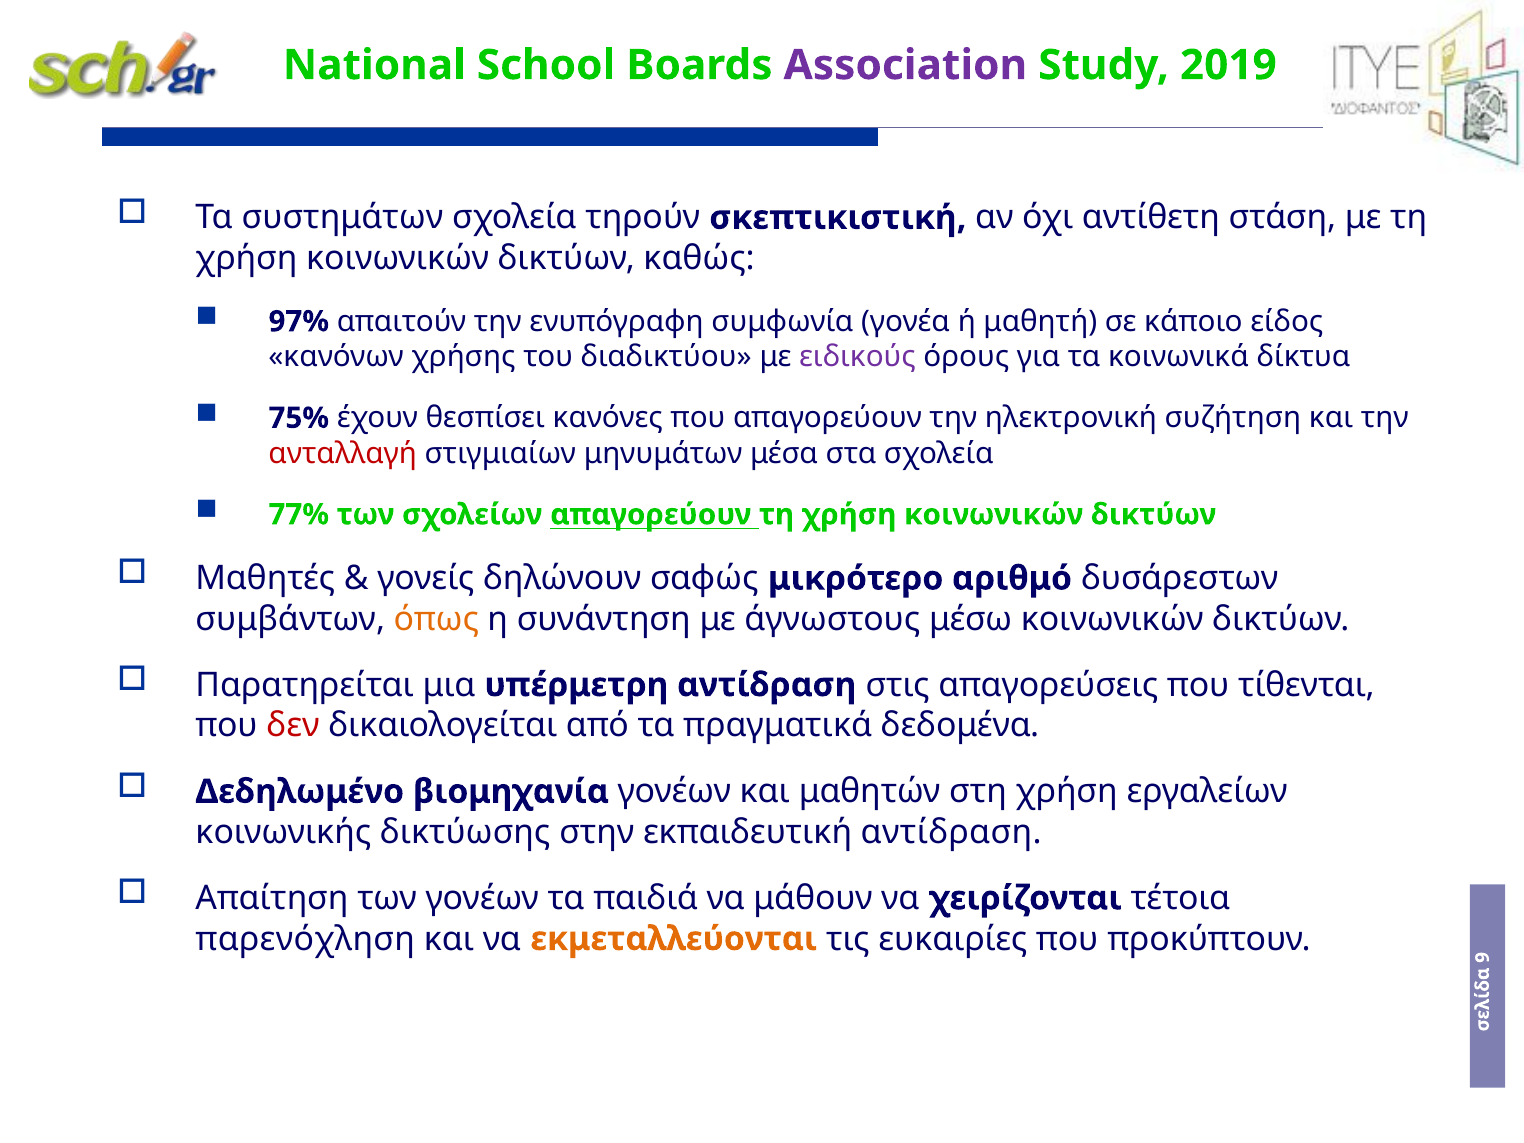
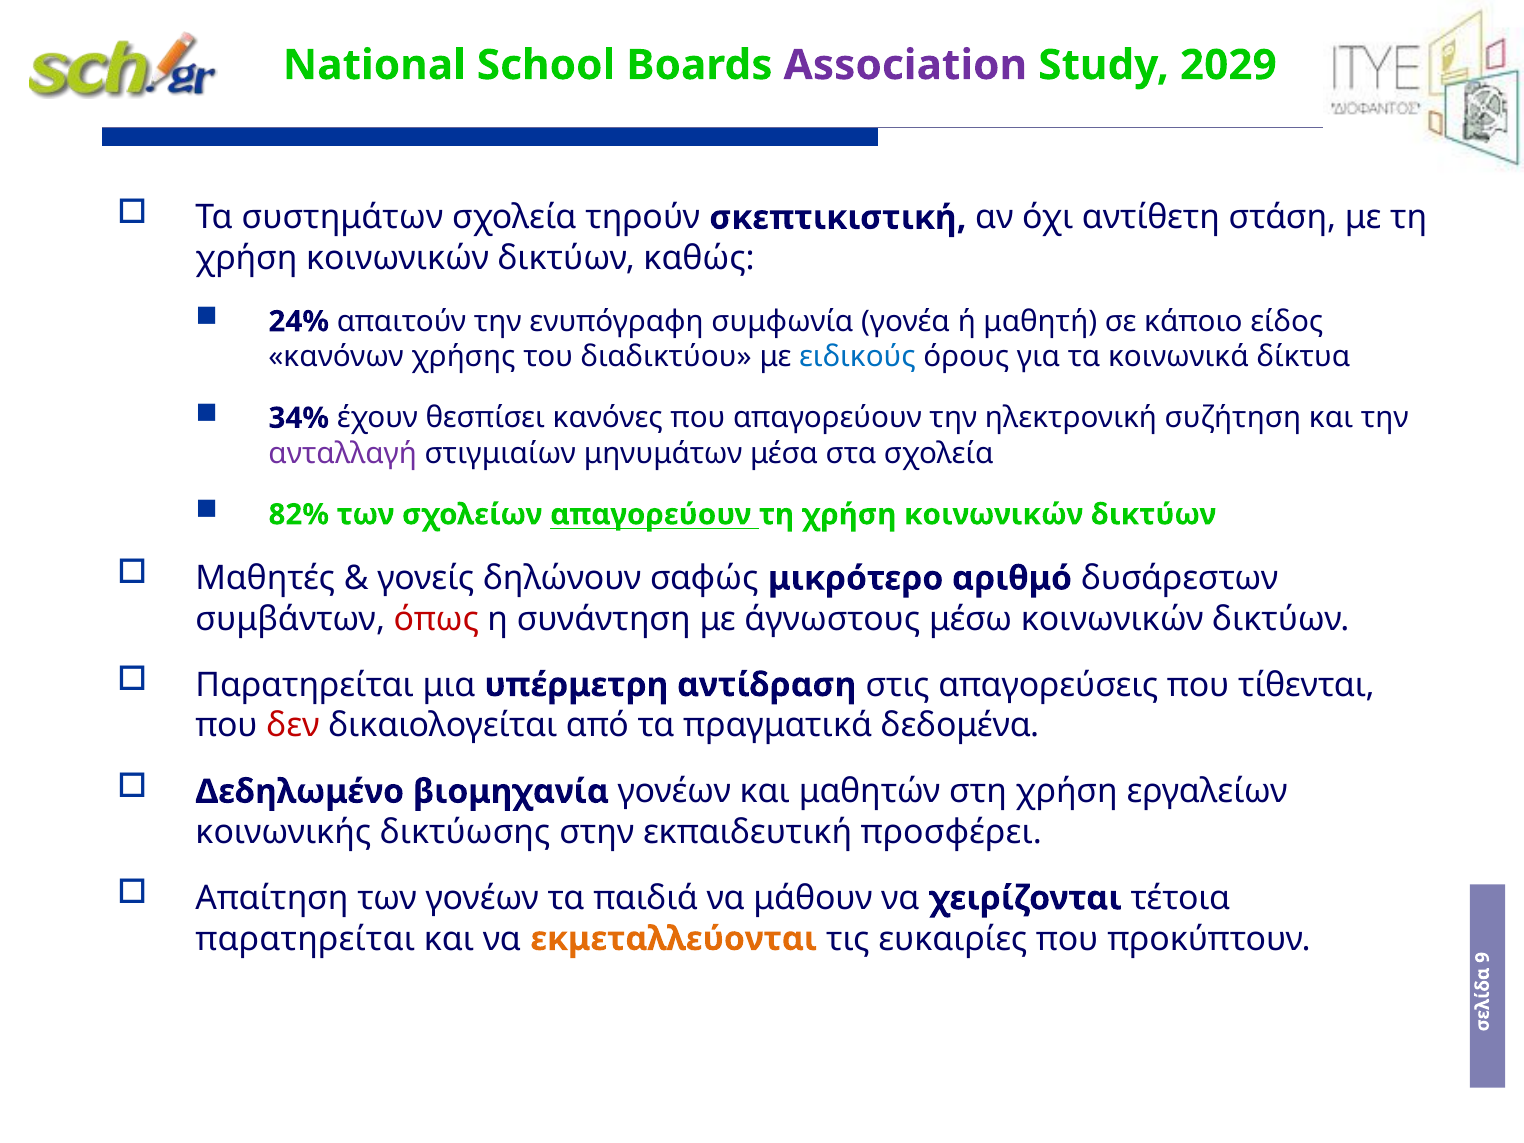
2019: 2019 -> 2029
97%: 97% -> 24%
ειδικούς colour: purple -> blue
75%: 75% -> 34%
ανταλλαγή colour: red -> purple
77%: 77% -> 82%
όπως colour: orange -> red
εκπαιδευτική αντίδραση: αντίδραση -> προσφέρει
παρενόχληση at (305, 939): παρενόχληση -> παρατηρείται
